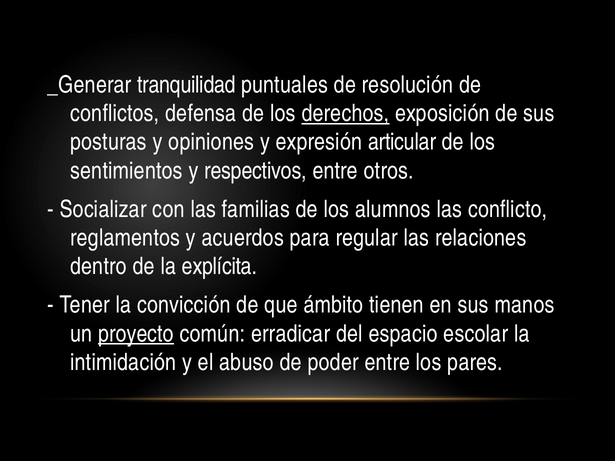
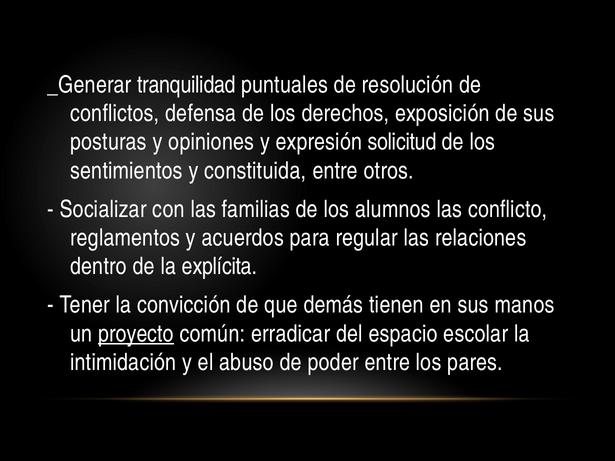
derechos underline: present -> none
articular: articular -> solicitud
respectivos: respectivos -> constituida
ámbito: ámbito -> demás
